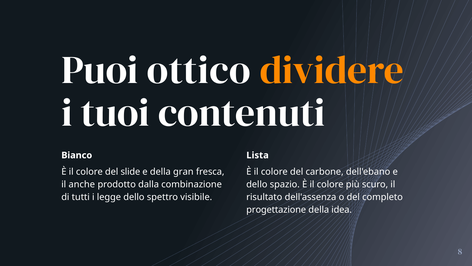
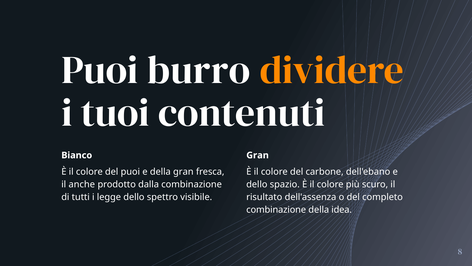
ottico: ottico -> burro
Lista at (258, 155): Lista -> Gran
del slide: slide -> puoi
progettazione at (276, 210): progettazione -> combinazione
